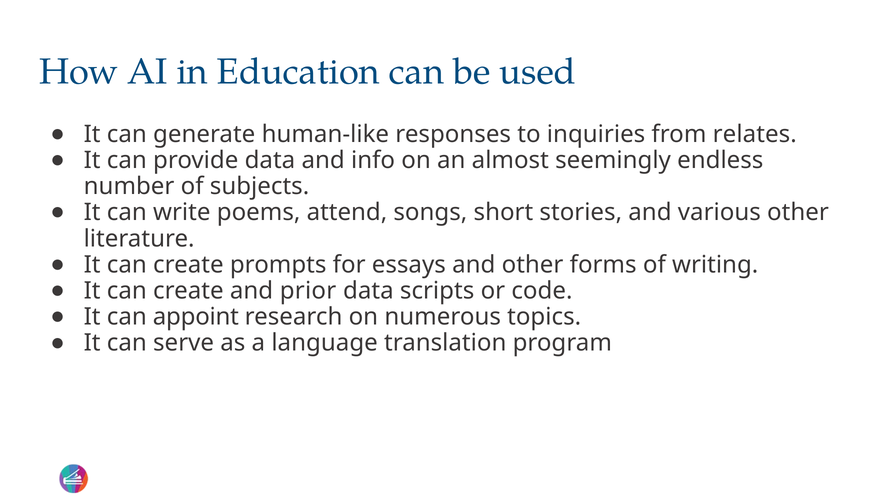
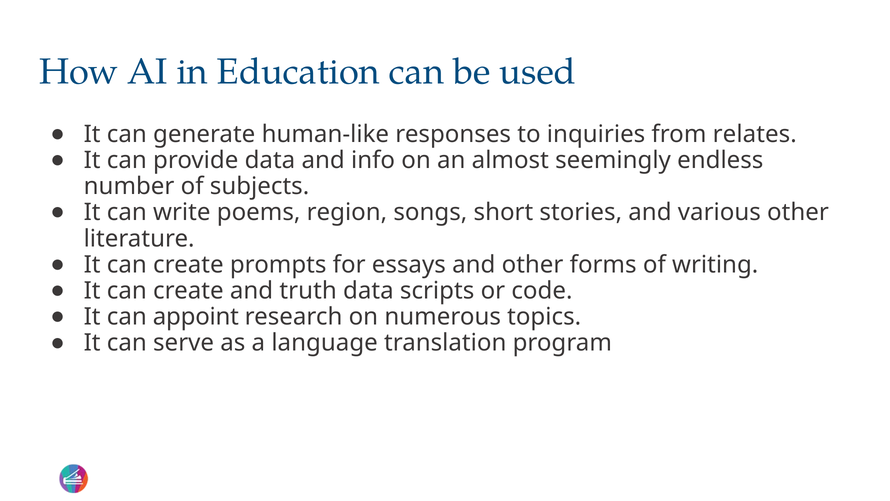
attend: attend -> region
prior: prior -> truth
